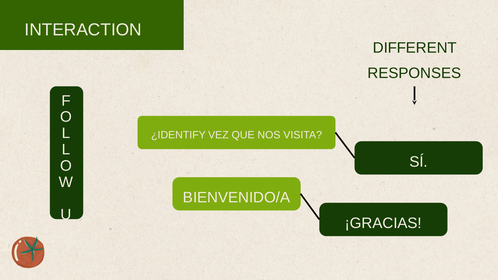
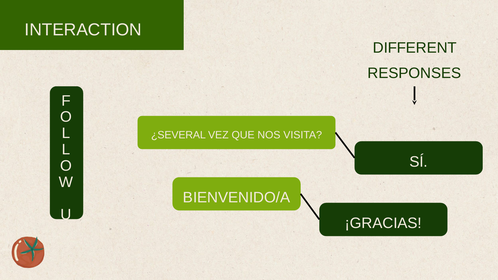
¿IDENTIFY: ¿IDENTIFY -> ¿SEVERAL
